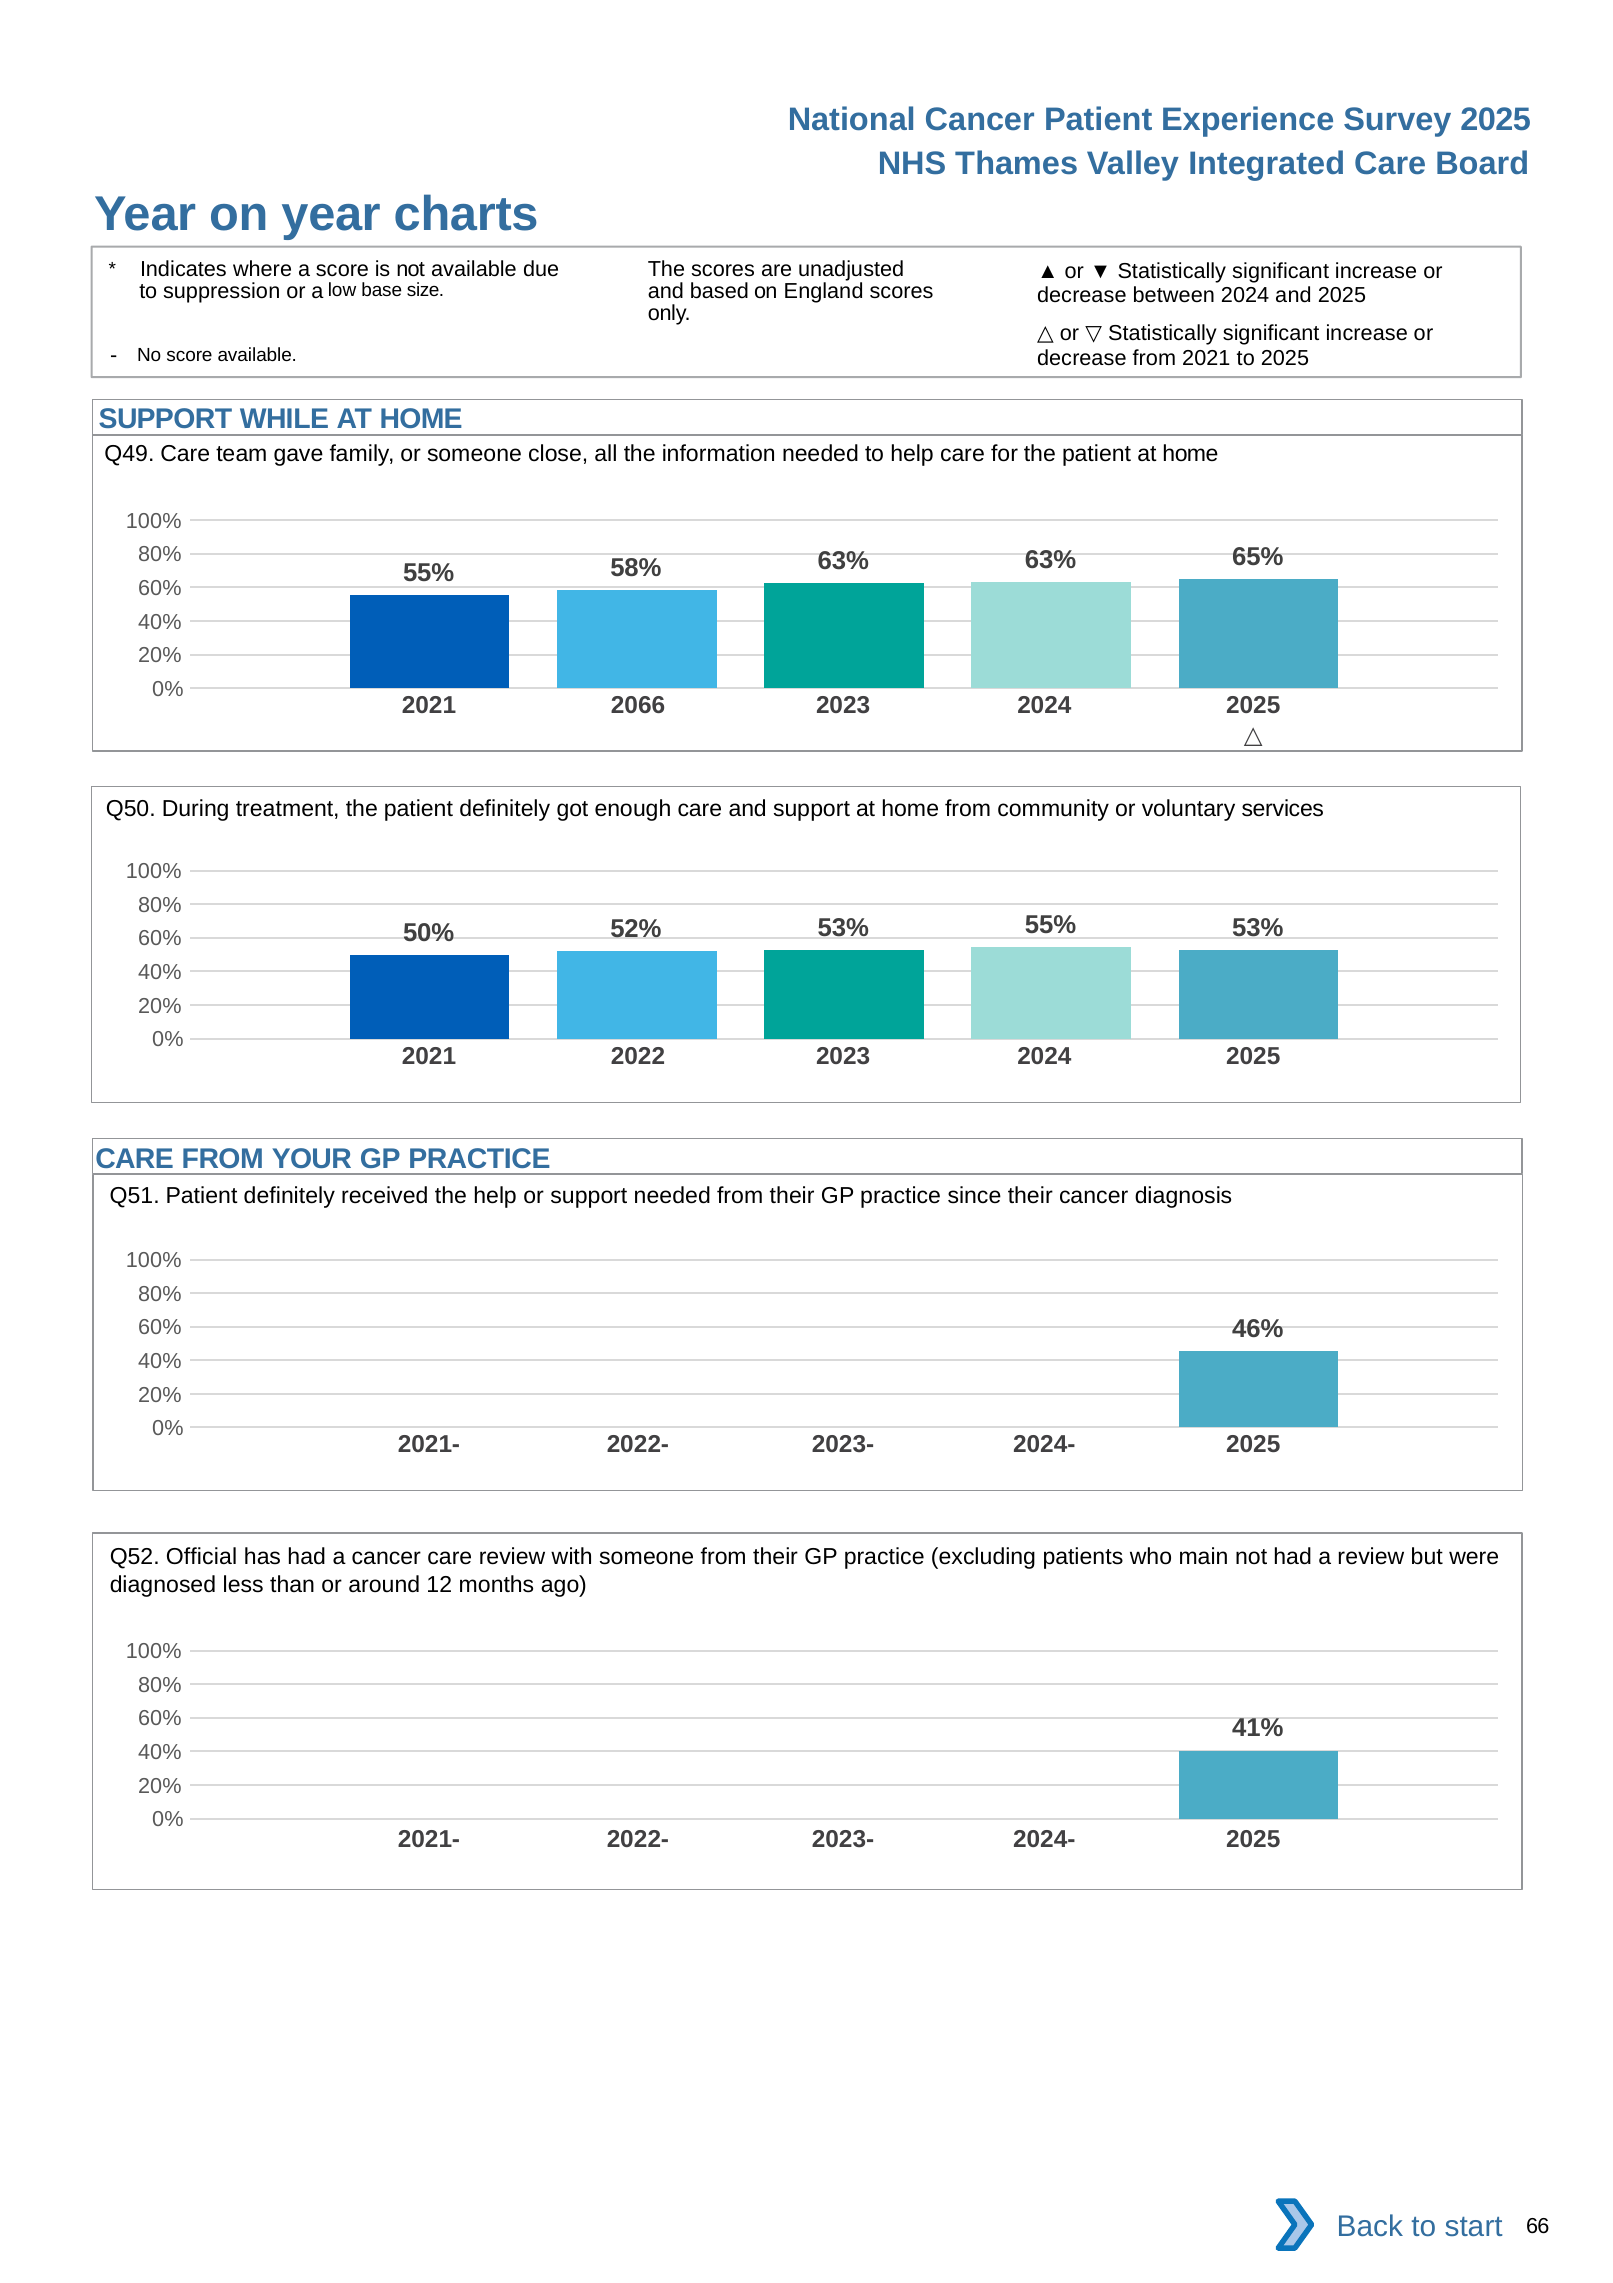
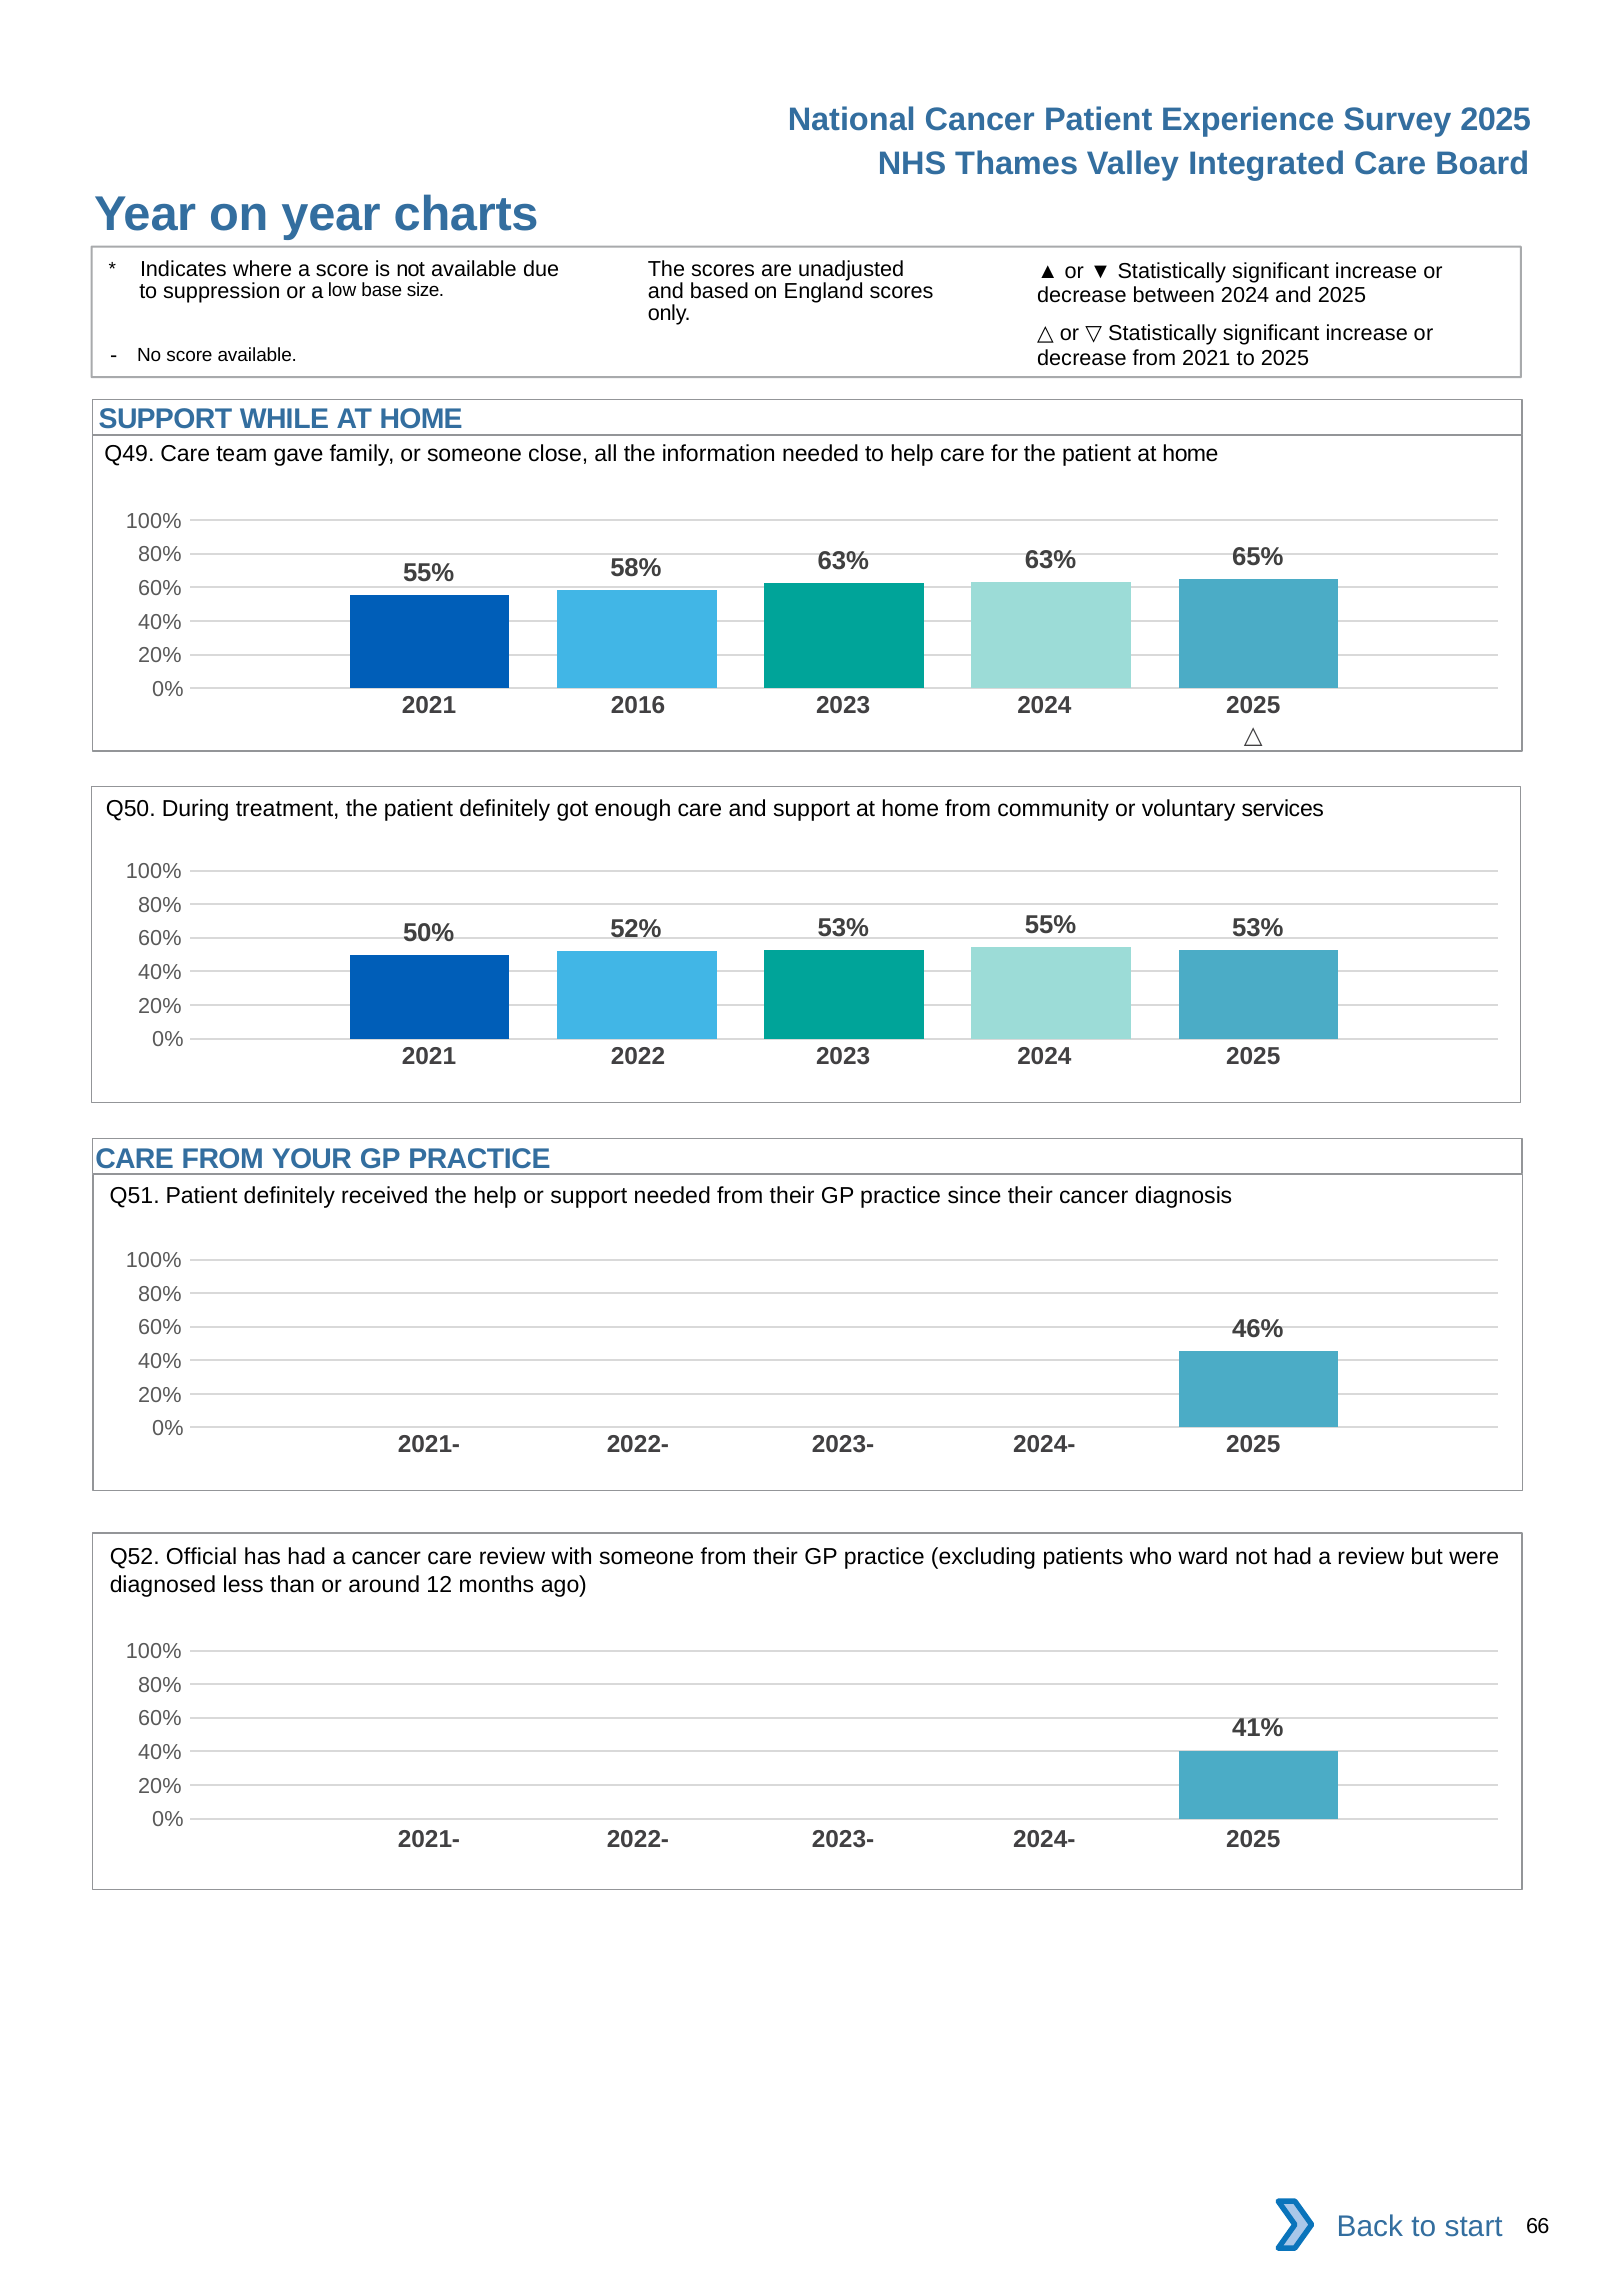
2066: 2066 -> 2016
main: main -> ward
